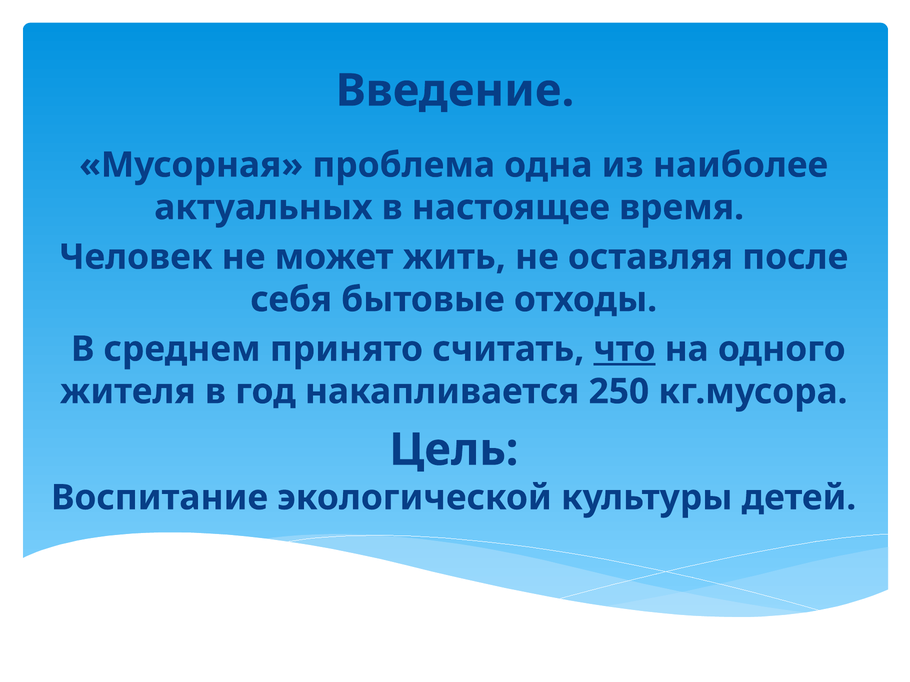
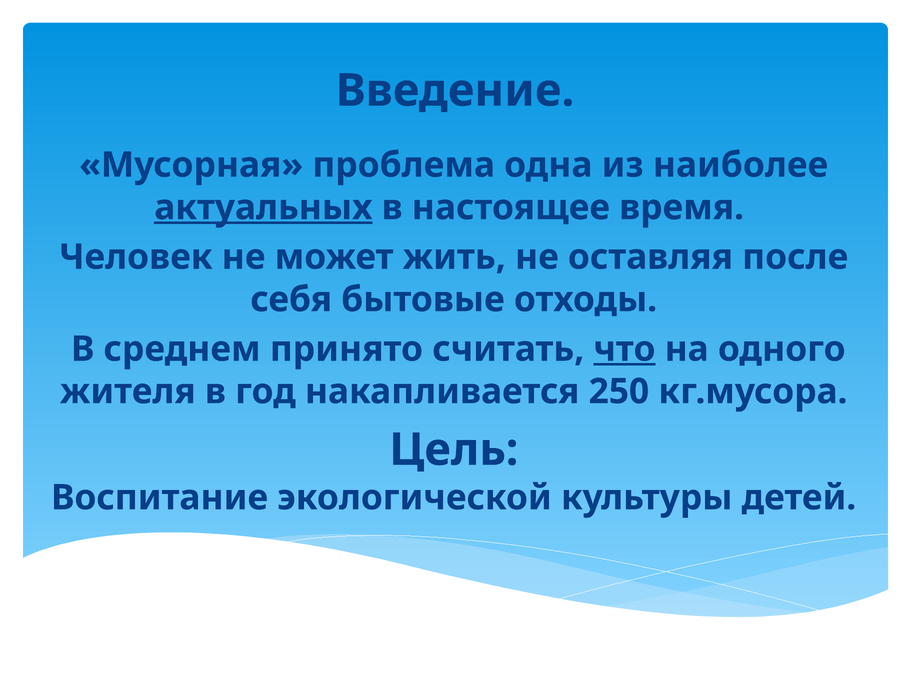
актуальных underline: none -> present
